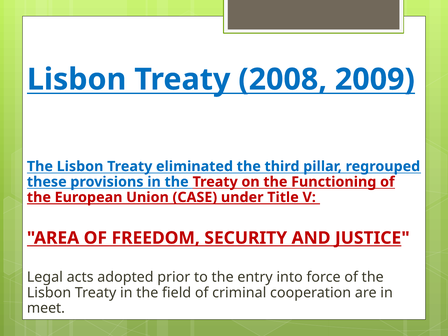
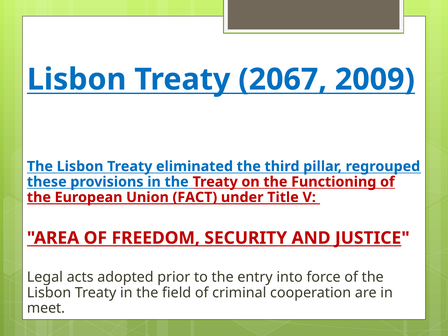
2008: 2008 -> 2067
CASE: CASE -> FACT
